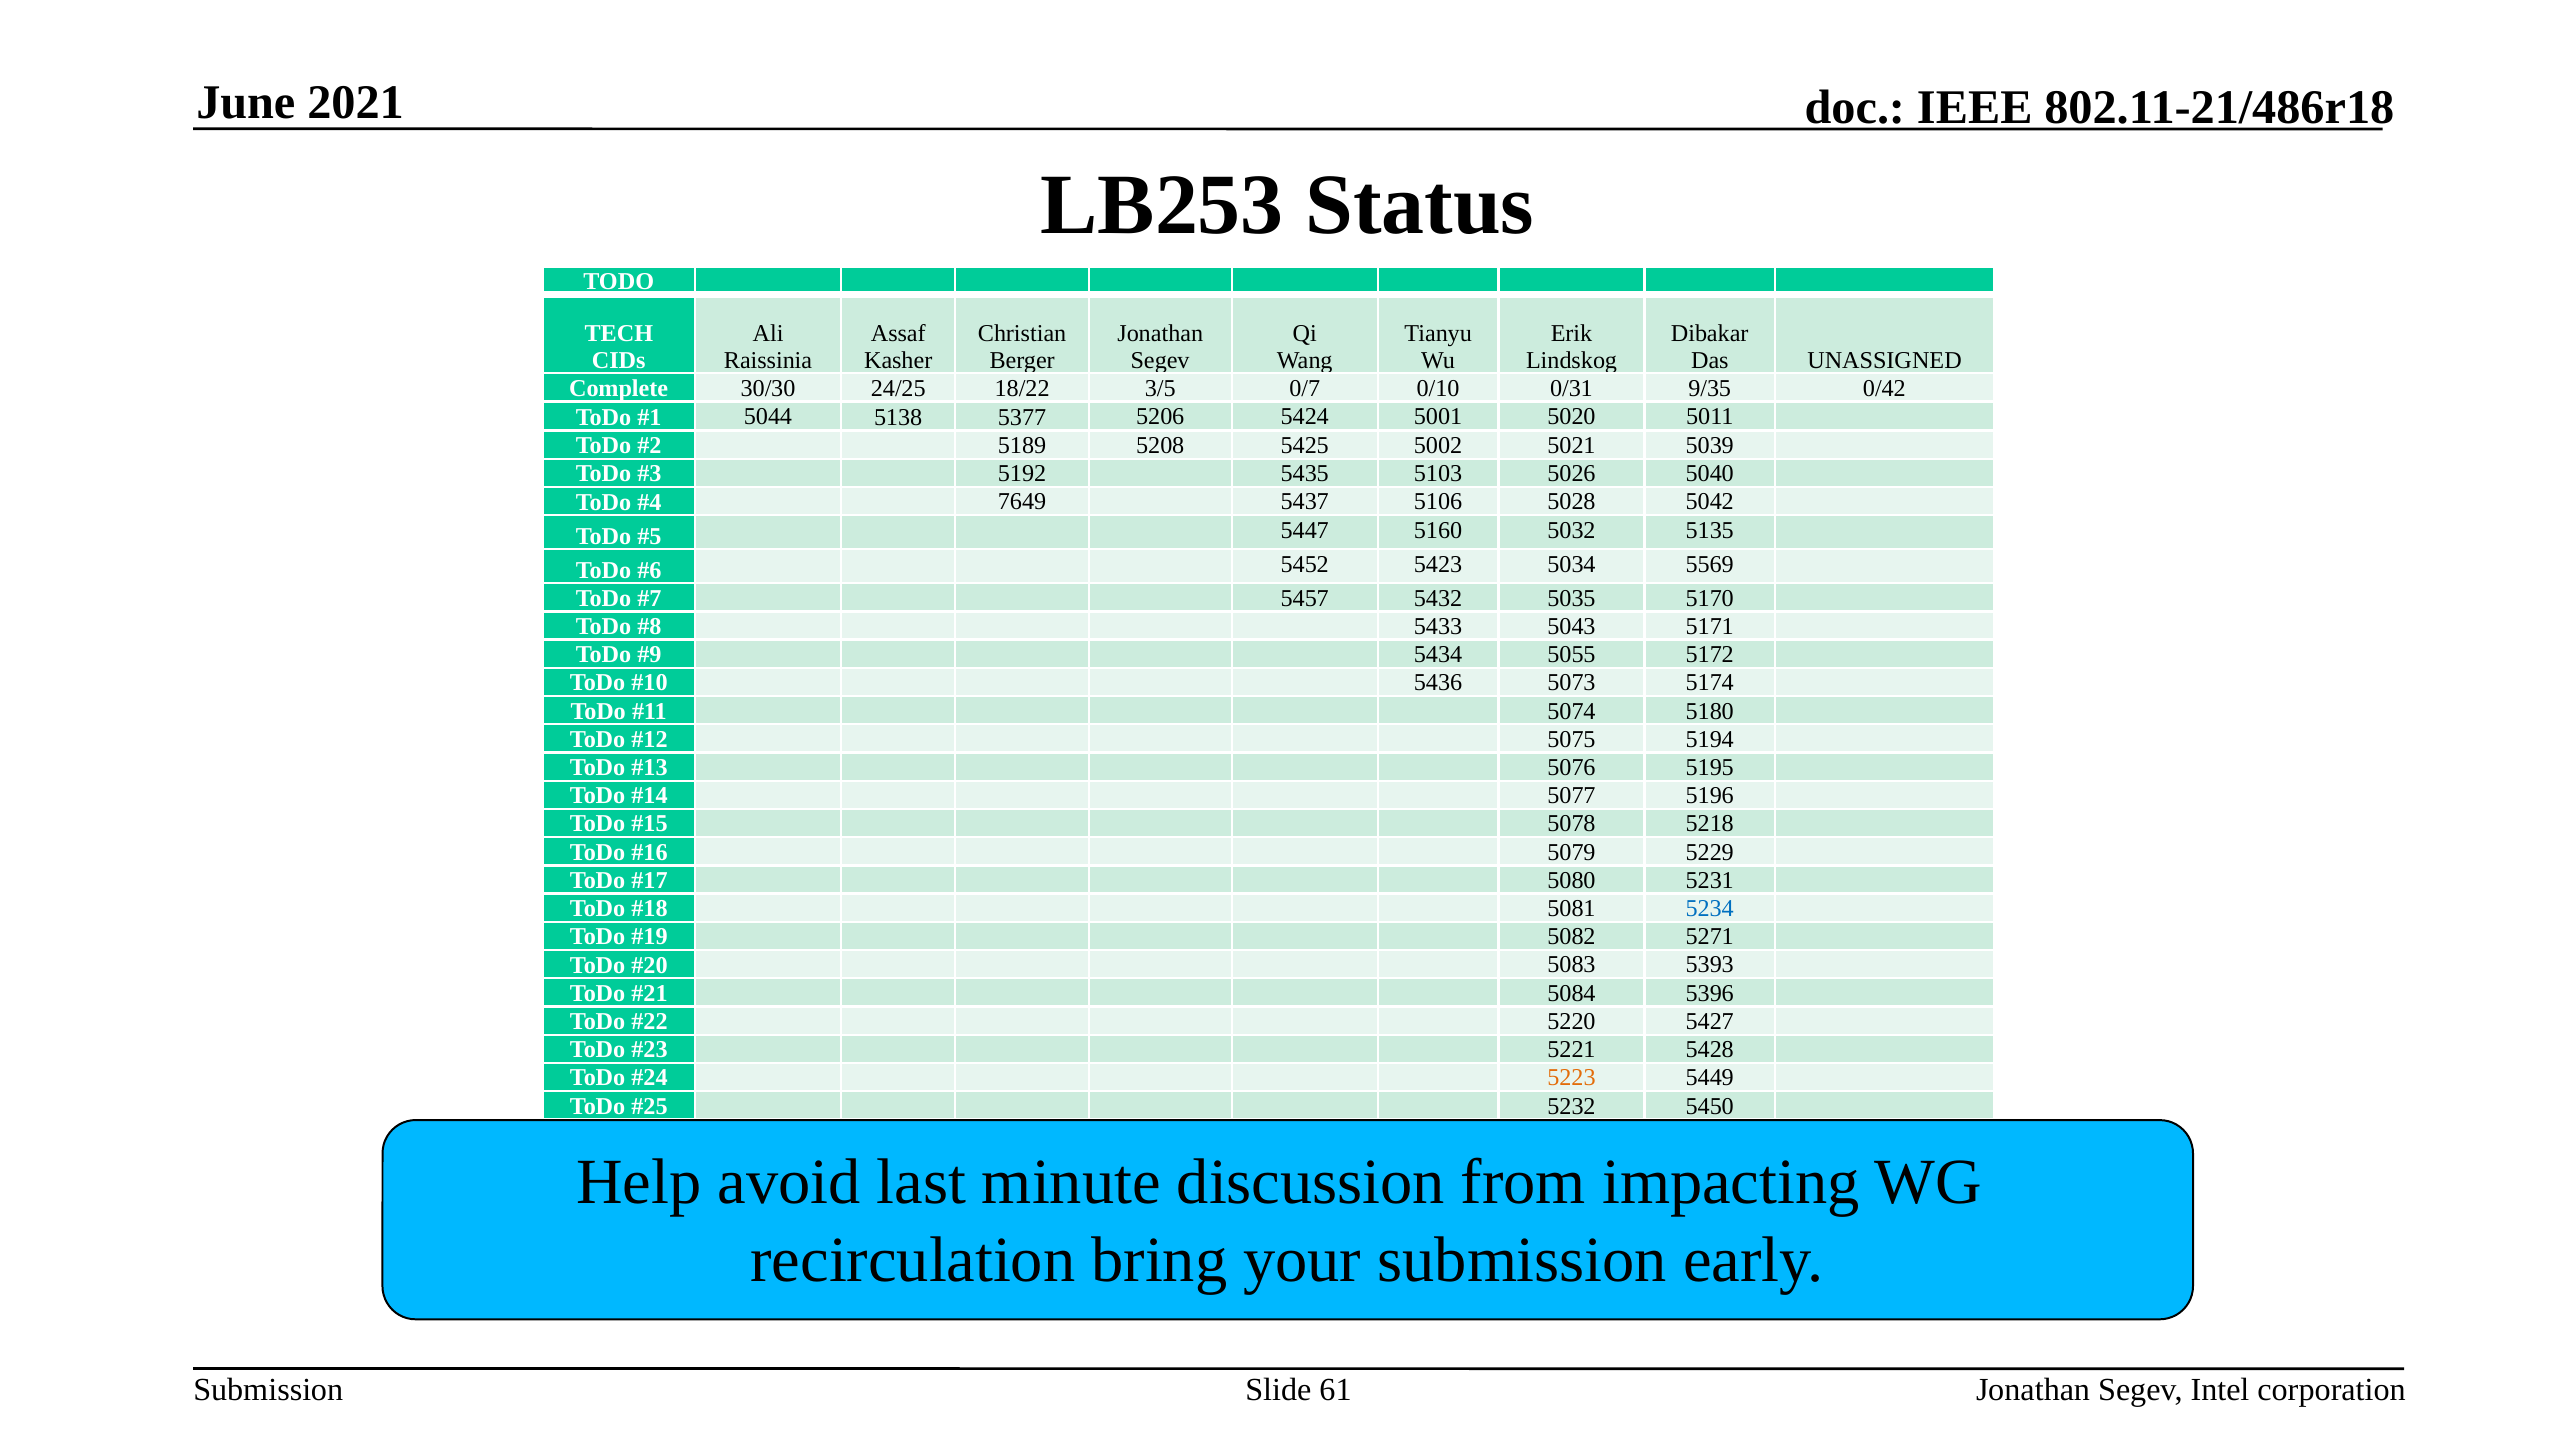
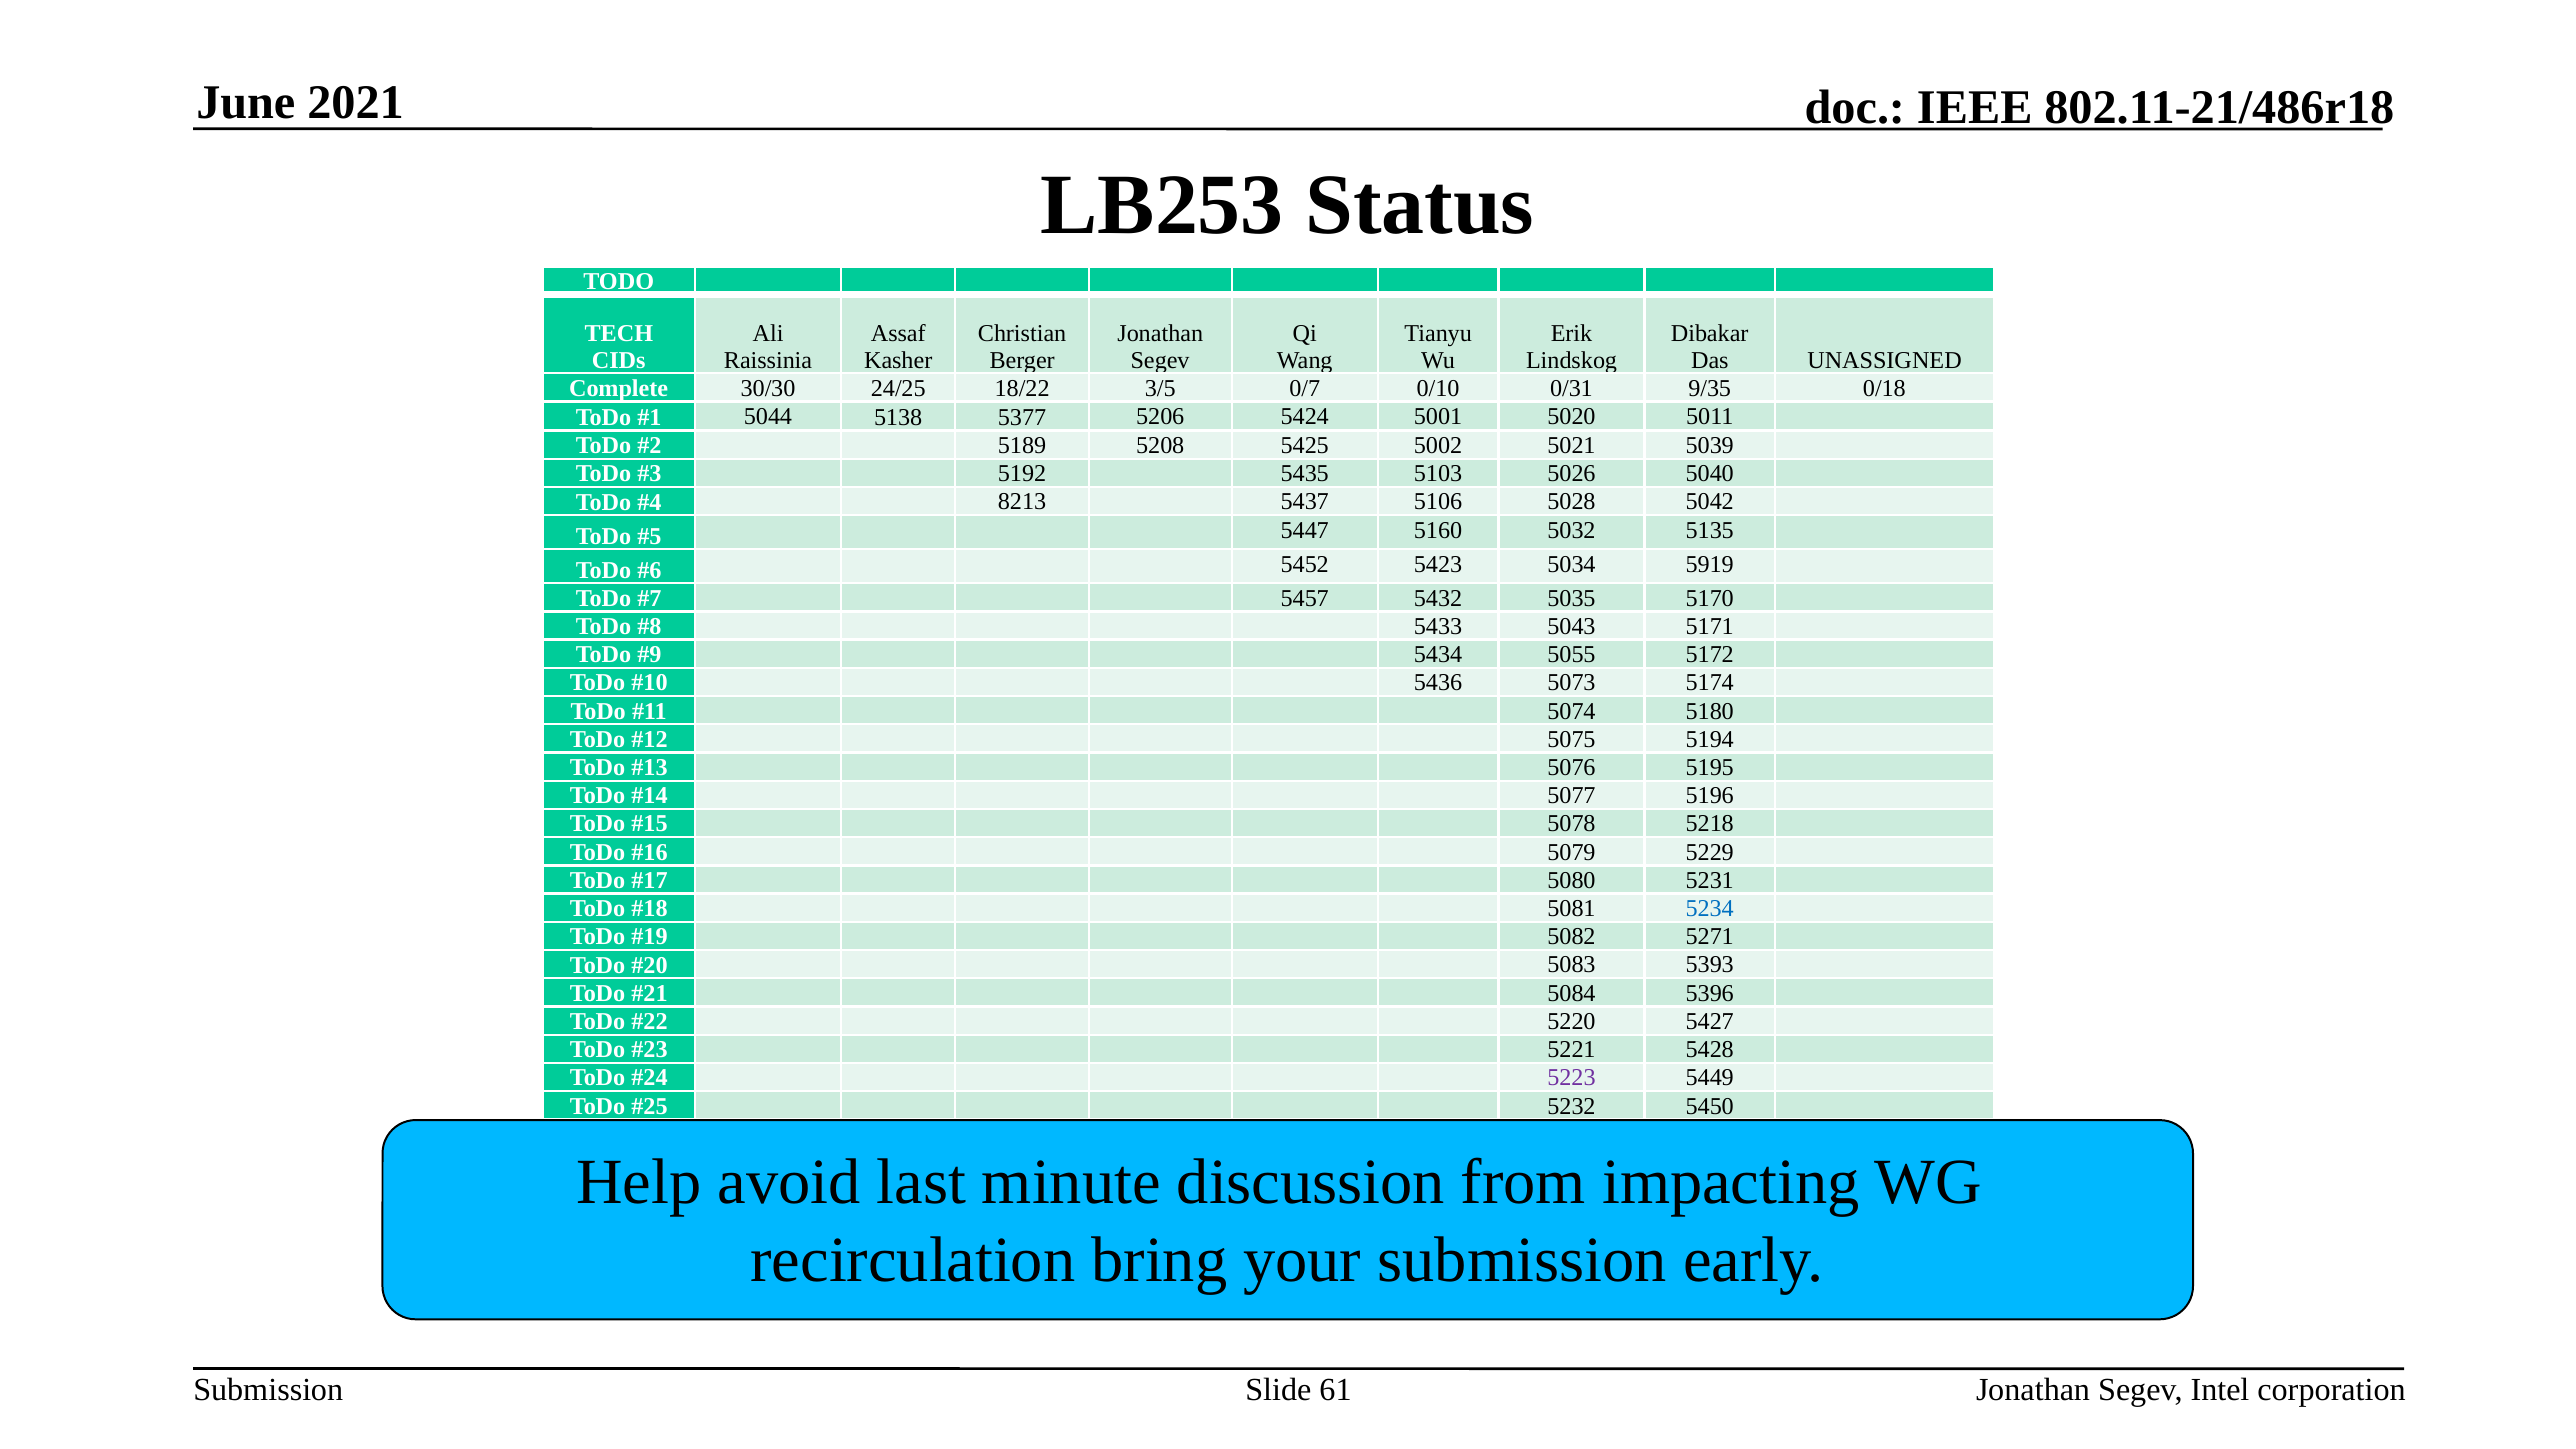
0/42: 0/42 -> 0/18
7649: 7649 -> 8213
5569: 5569 -> 5919
5223 colour: orange -> purple
